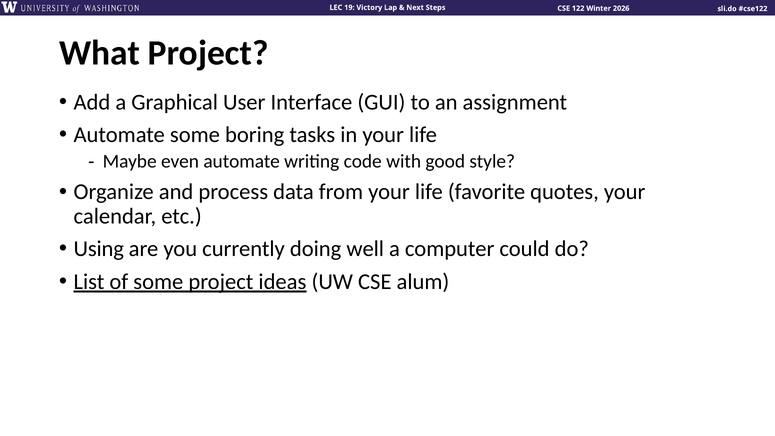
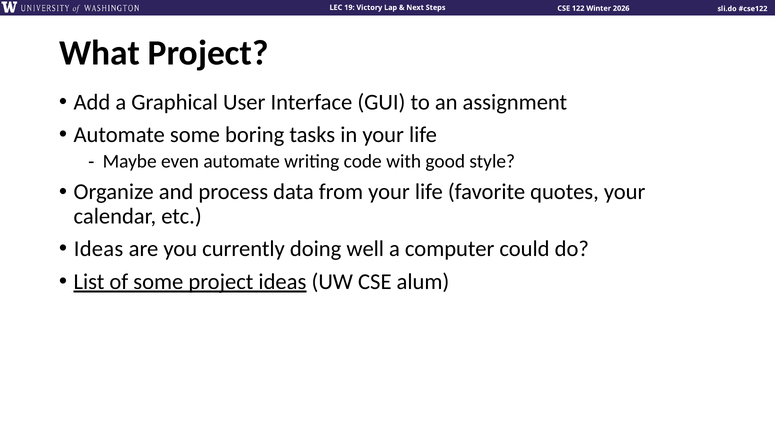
Using at (99, 249): Using -> Ideas
